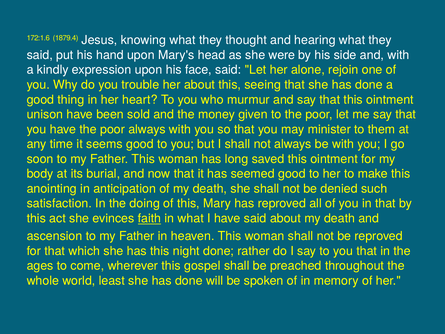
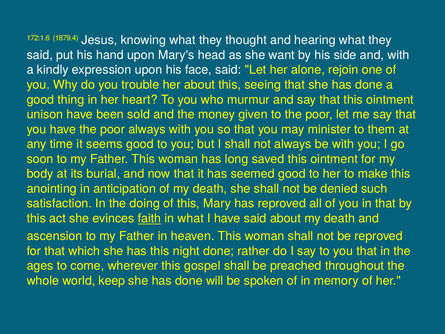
were: were -> want
least: least -> keep
